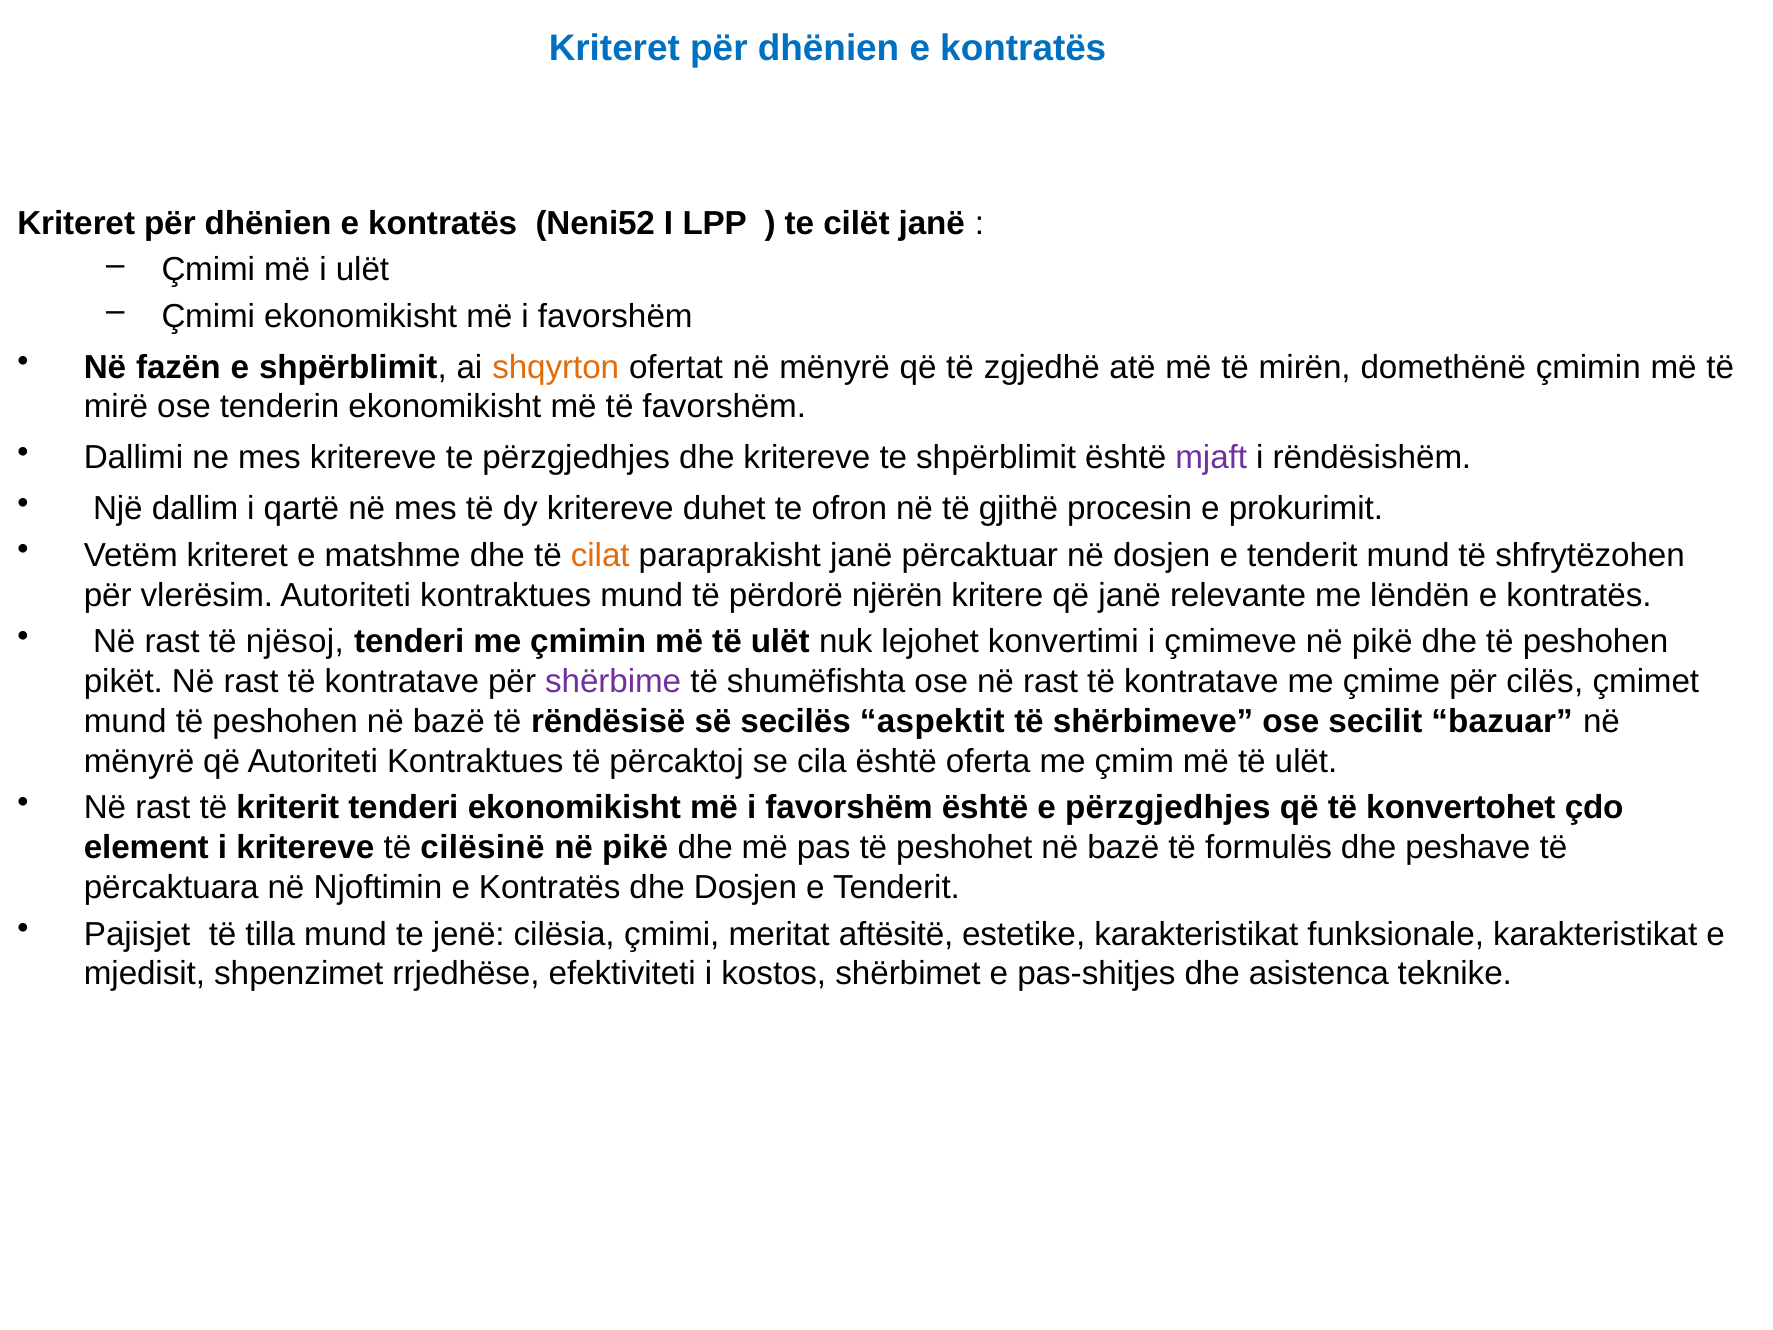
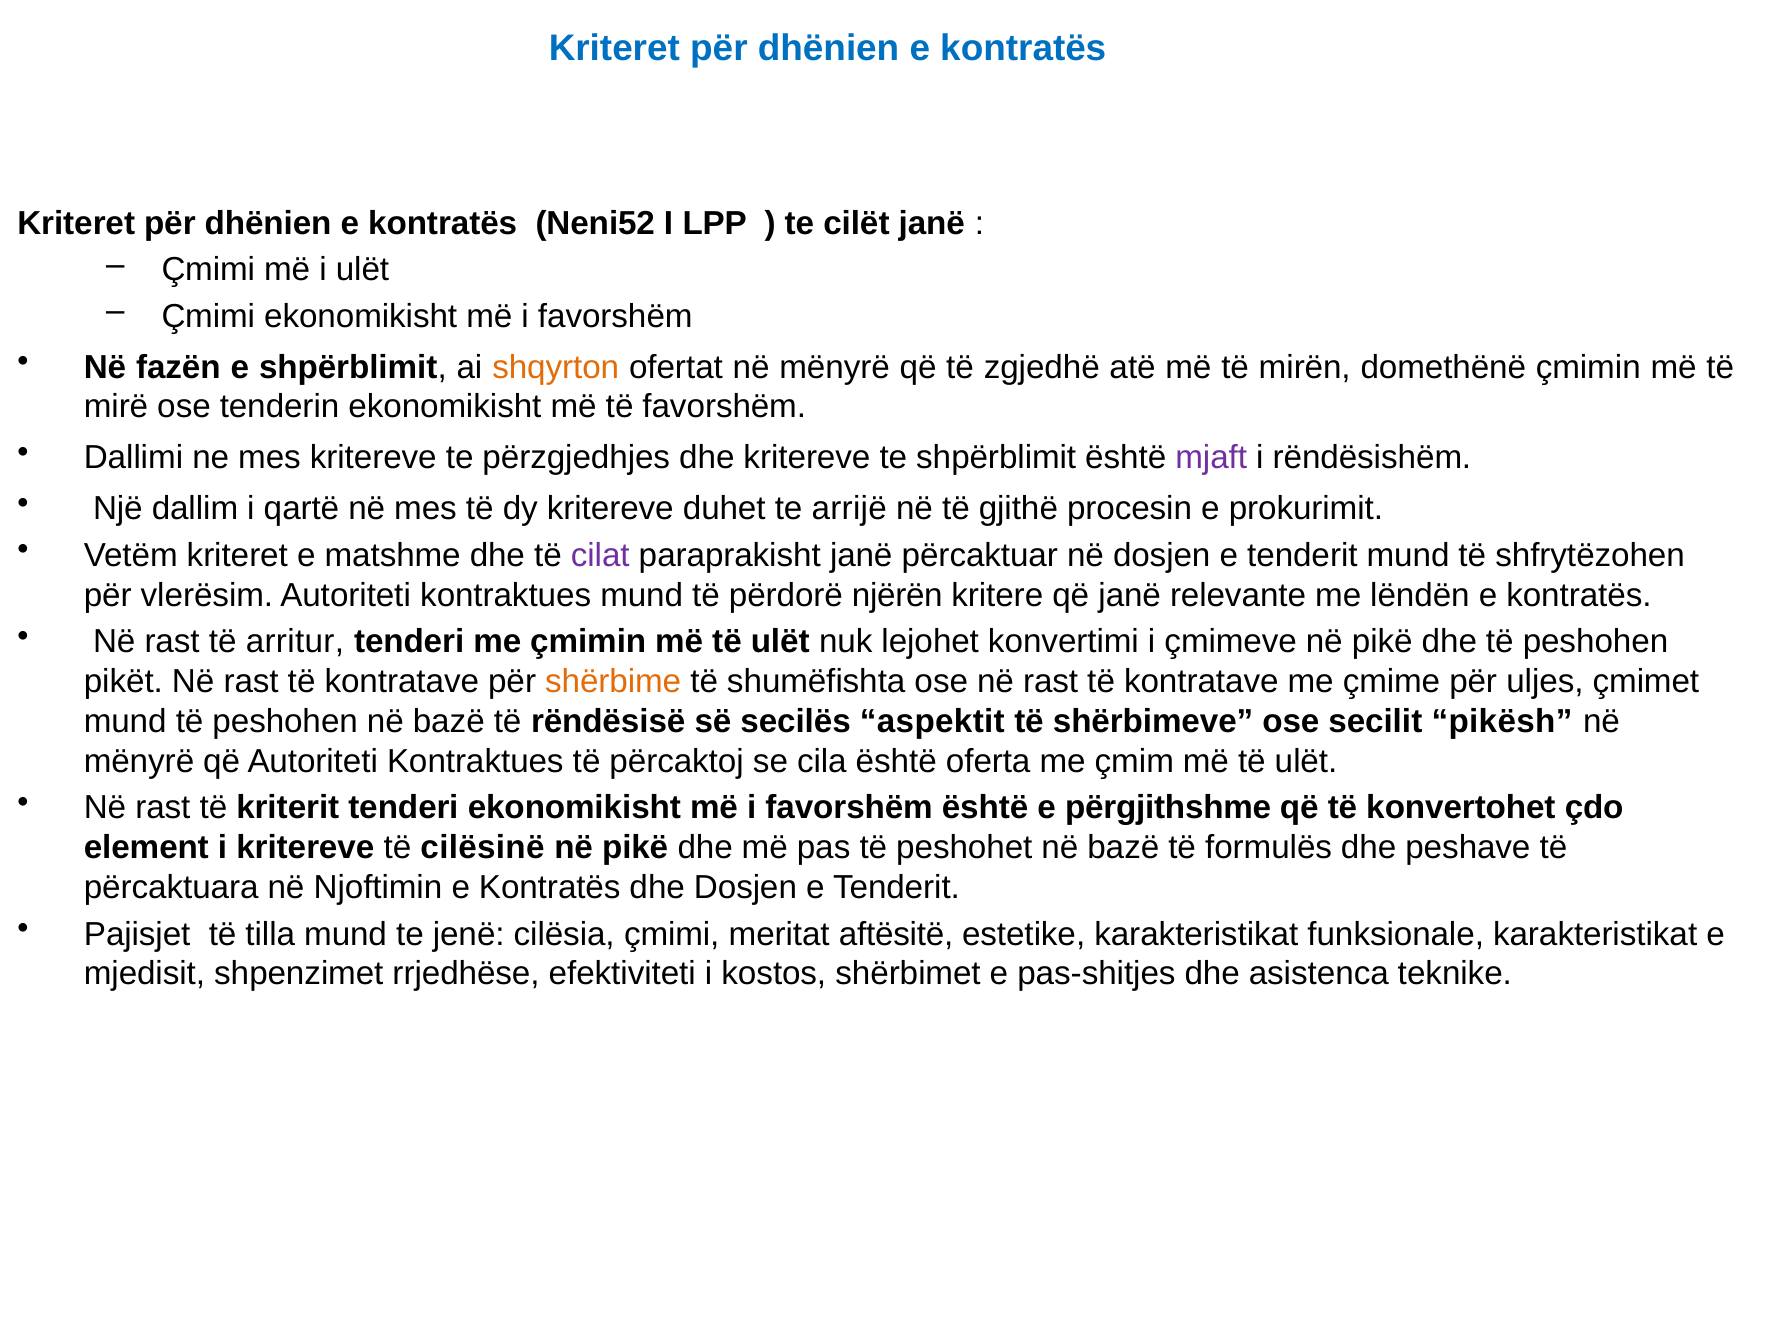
ofron: ofron -> arrijë
cilat colour: orange -> purple
njësoj: njësoj -> arritur
shërbime colour: purple -> orange
cilës: cilës -> uljes
bazuar: bazuar -> pikësh
e përzgjedhjes: përzgjedhjes -> përgjithshme
